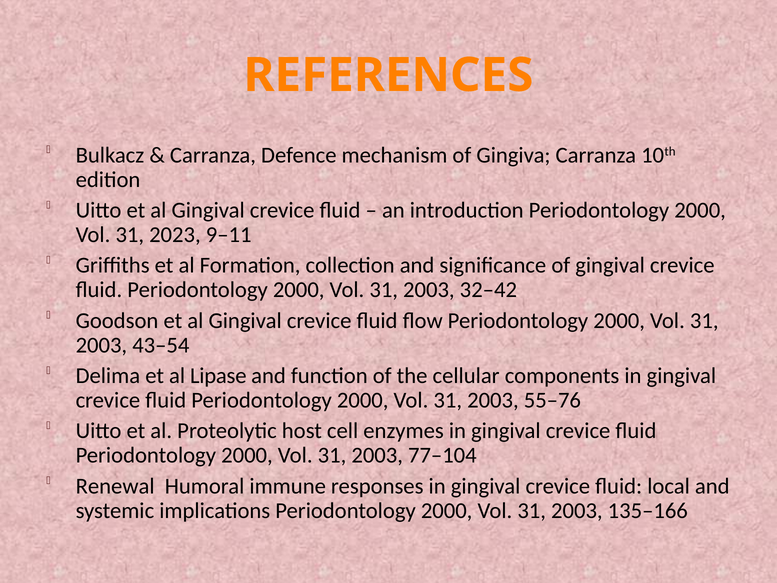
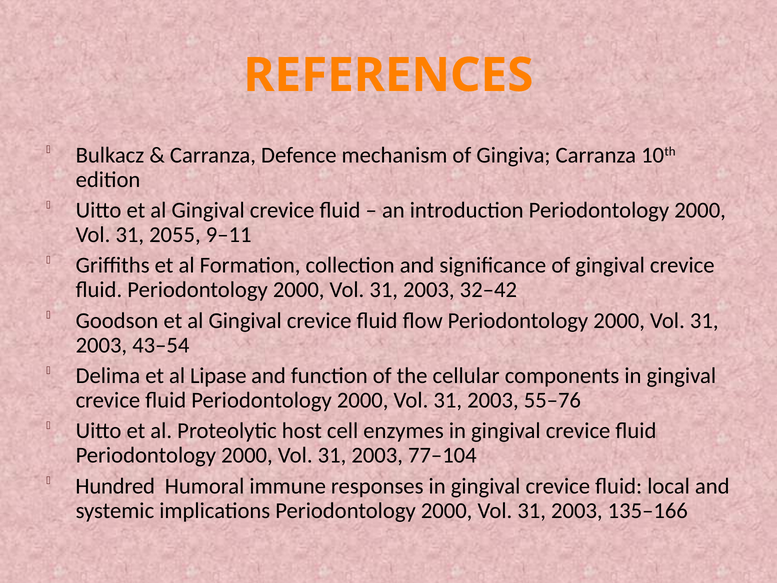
2023: 2023 -> 2055
Renewal: Renewal -> Hundred
